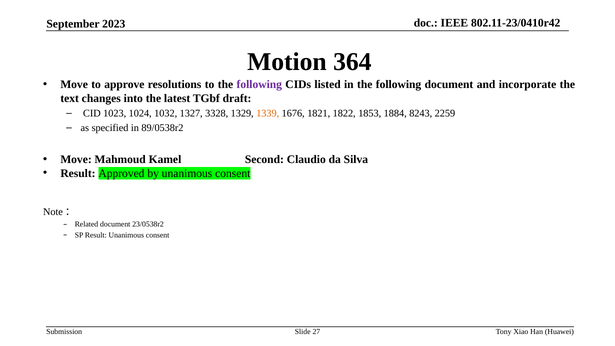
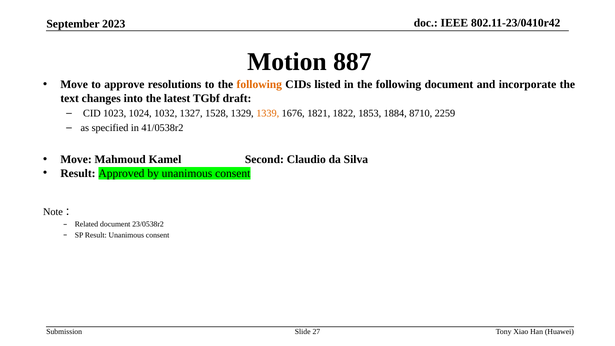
364: 364 -> 887
following at (259, 85) colour: purple -> orange
3328: 3328 -> 1528
8243: 8243 -> 8710
89/0538r2: 89/0538r2 -> 41/0538r2
